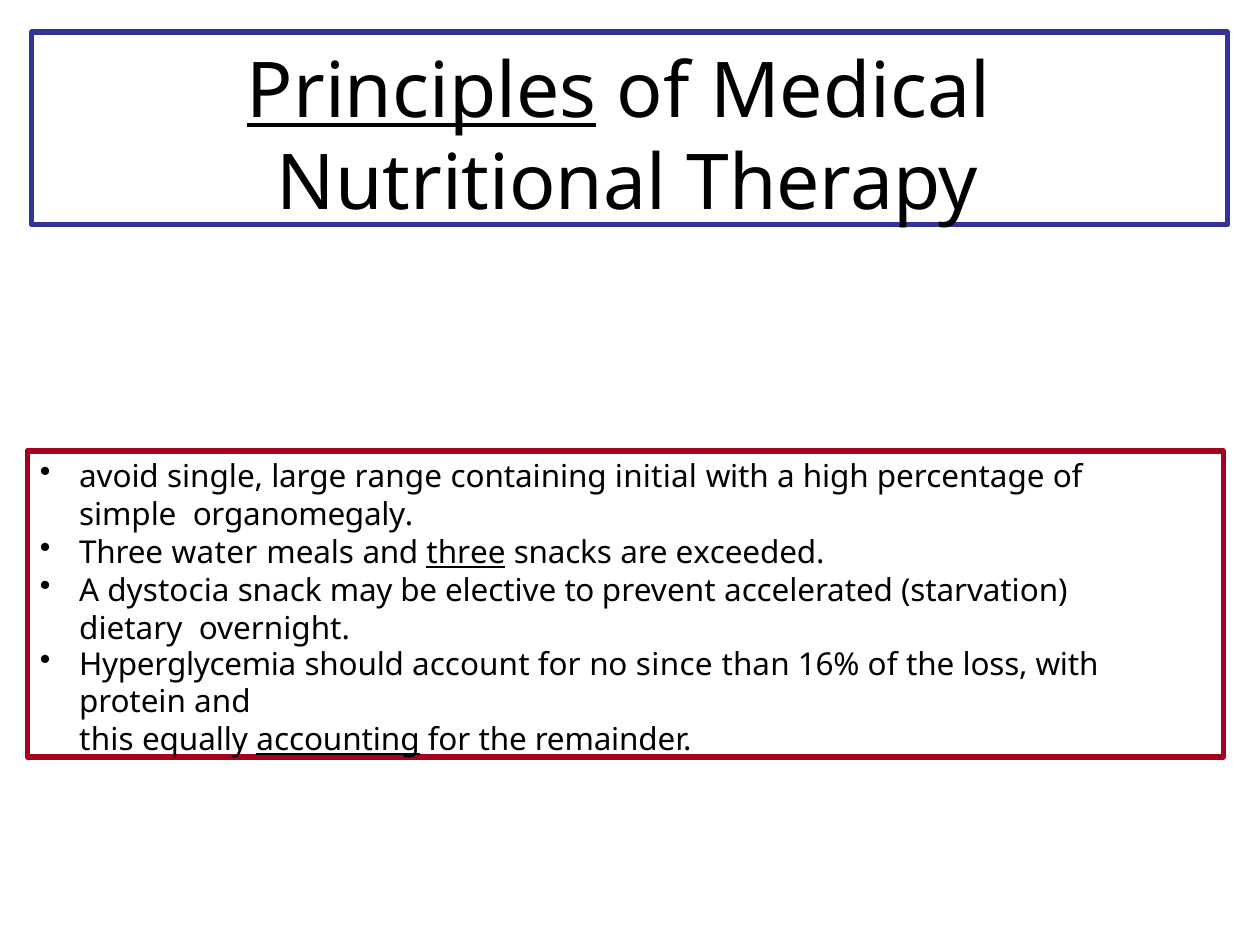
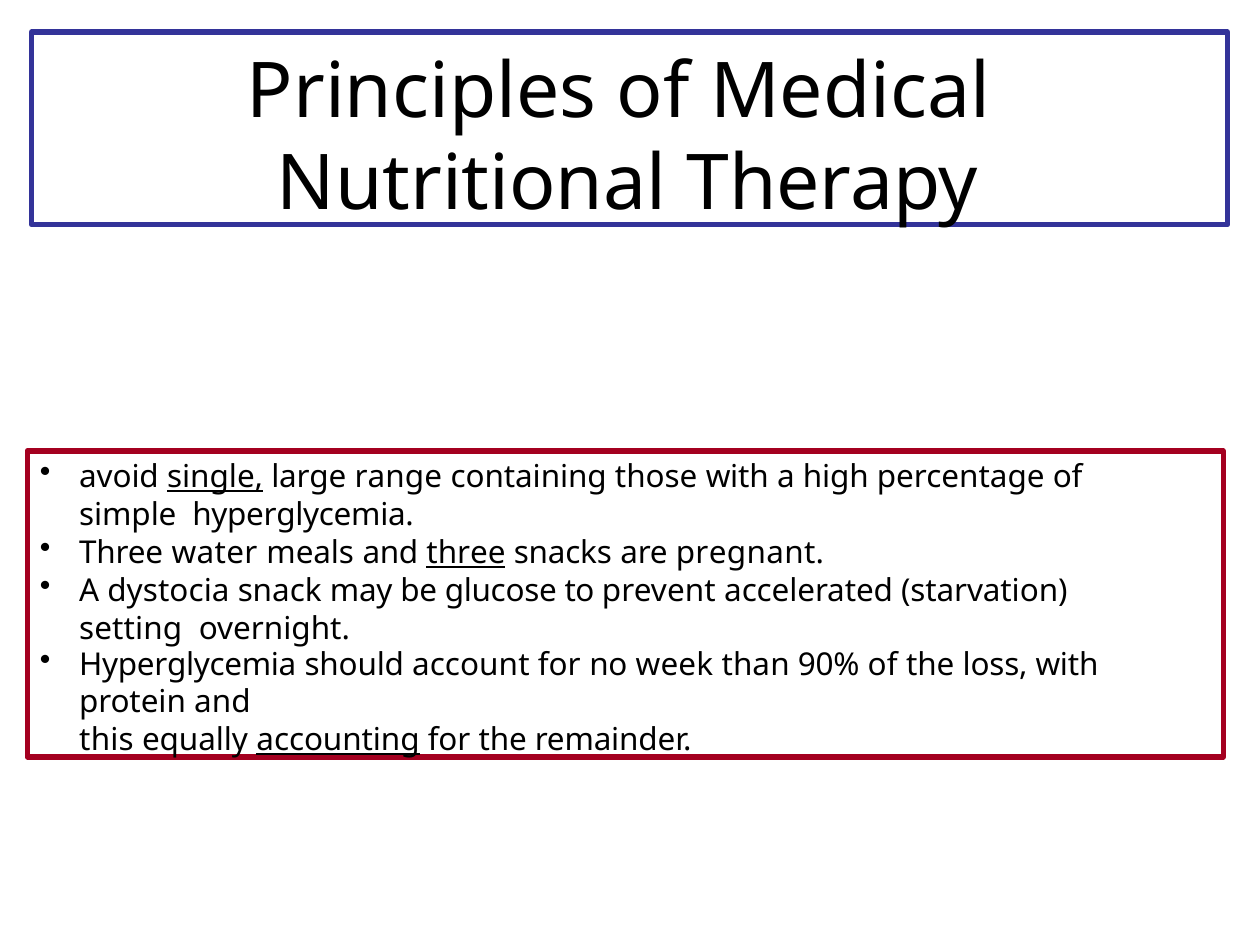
Principles underline: present -> none
single underline: none -> present
initial: initial -> those
simple organomegaly: organomegaly -> hyperglycemia
exceeded: exceeded -> pregnant
elective: elective -> glucose
dietary: dietary -> setting
since: since -> week
16%: 16% -> 90%
